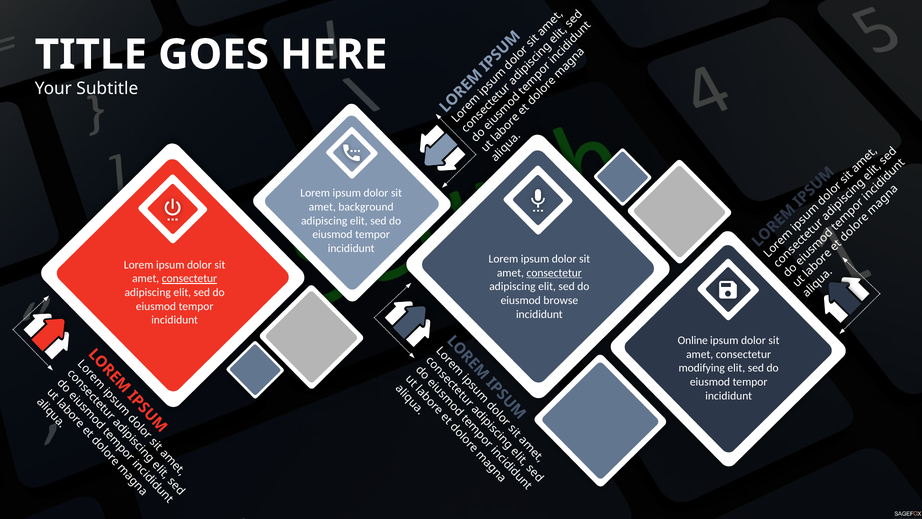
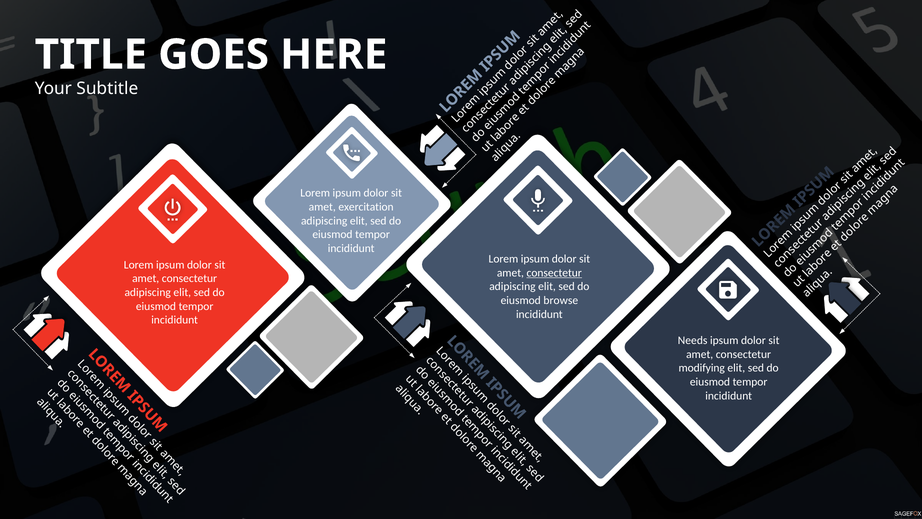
background: background -> exercitation
consectetur at (189, 278) underline: present -> none
Online: Online -> Needs
